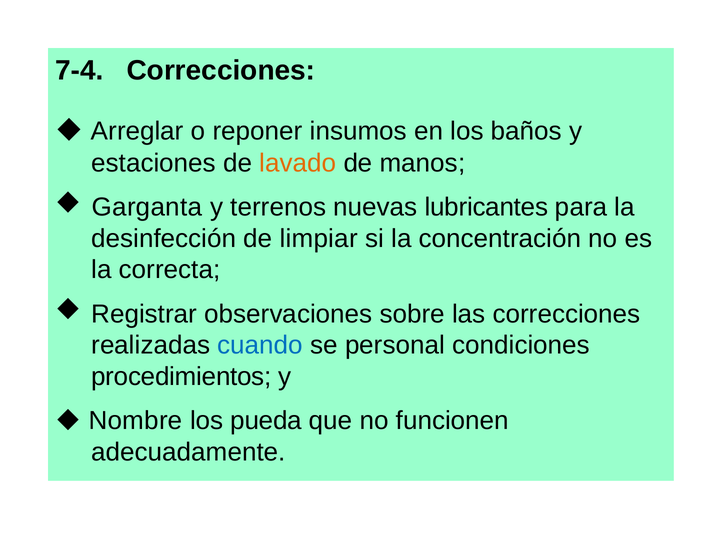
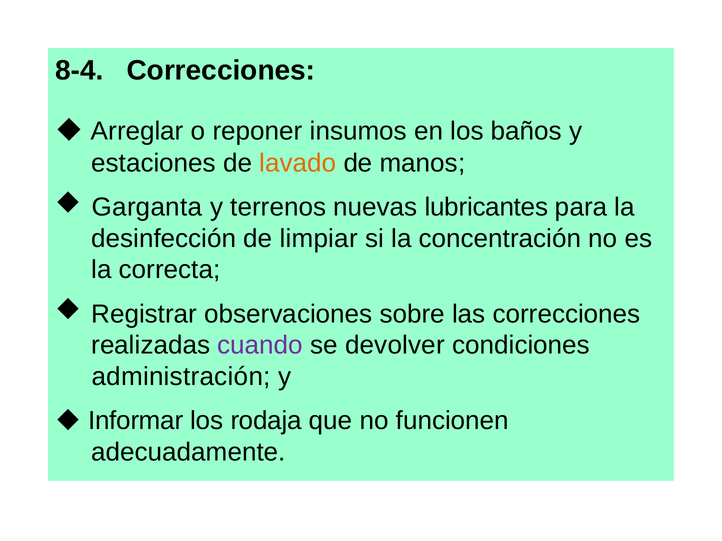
7-4: 7-4 -> 8-4
cuando colour: blue -> purple
personal: personal -> devolver
procedimientos: procedimientos -> administración
Nombre: Nombre -> Informar
pueda: pueda -> rodaja
